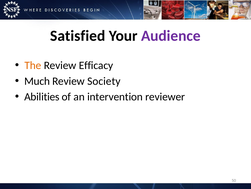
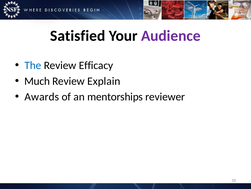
The colour: orange -> blue
Society: Society -> Explain
Abilities: Abilities -> Awards
intervention: intervention -> mentorships
